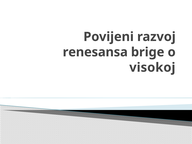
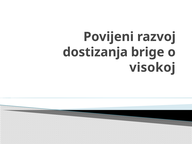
renesansa: renesansa -> dostizanja
